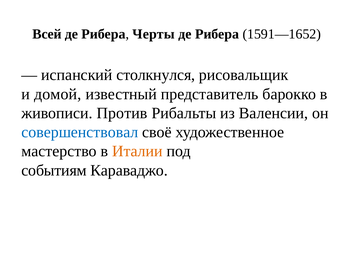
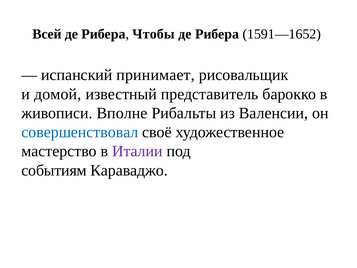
Черты: Черты -> Чтобы
столкнулся: столкнулся -> принимает
Против: Против -> Вполне
Италии colour: orange -> purple
